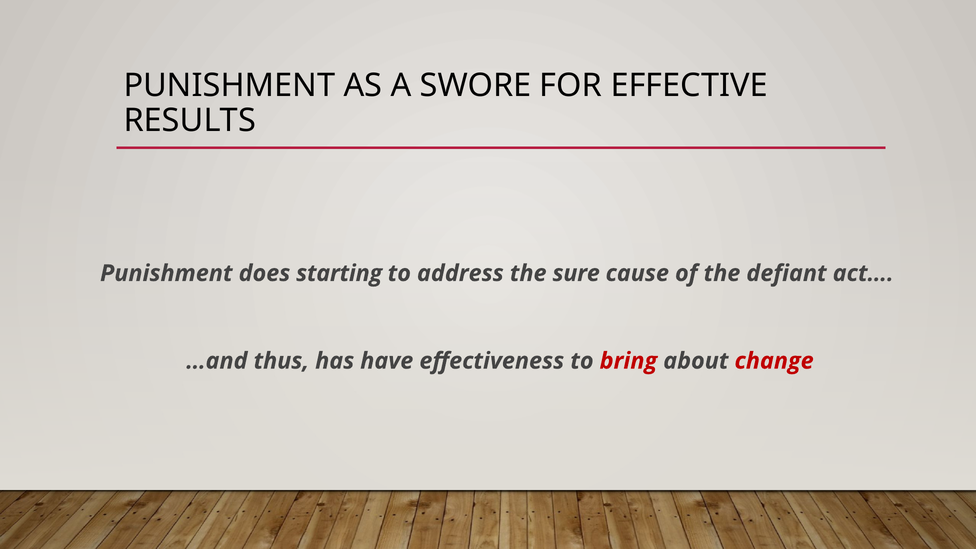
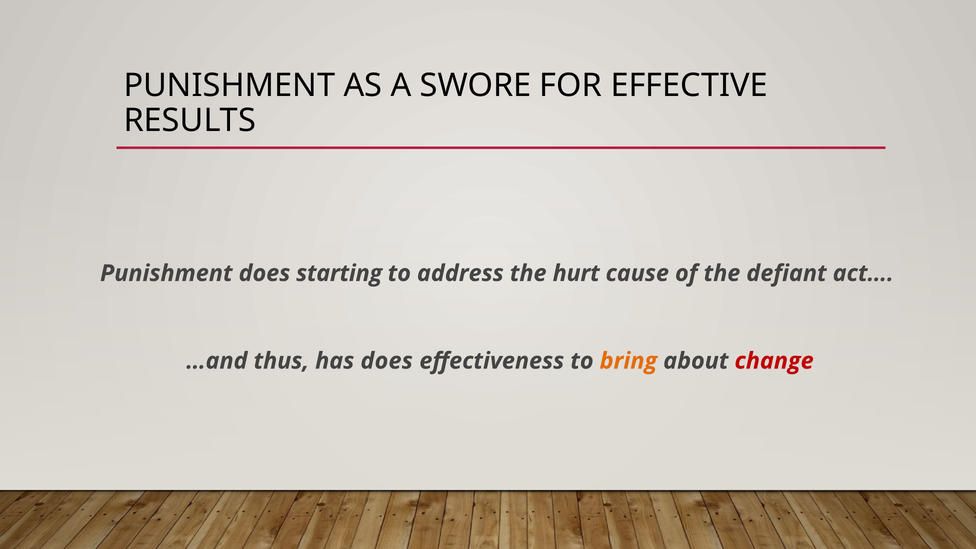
sure: sure -> hurt
has have: have -> does
bring colour: red -> orange
